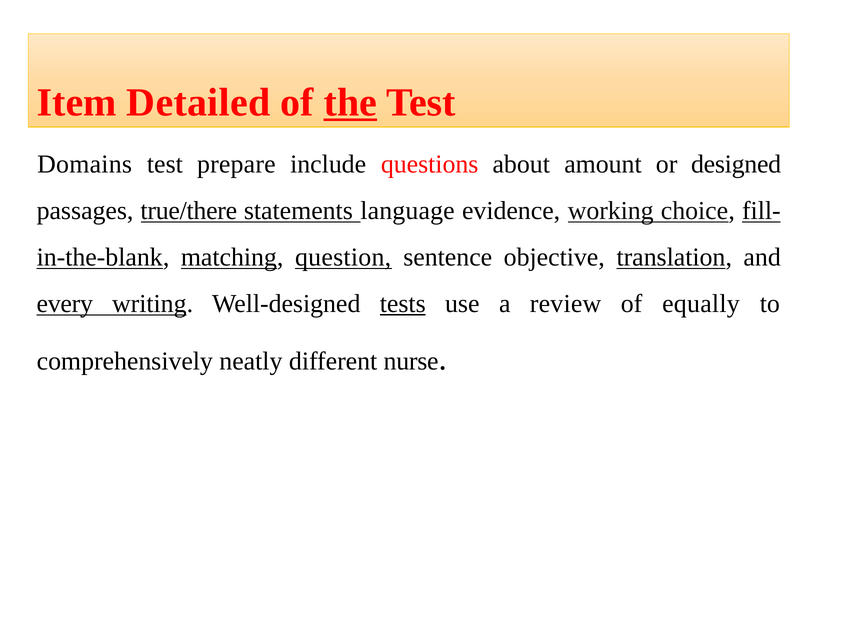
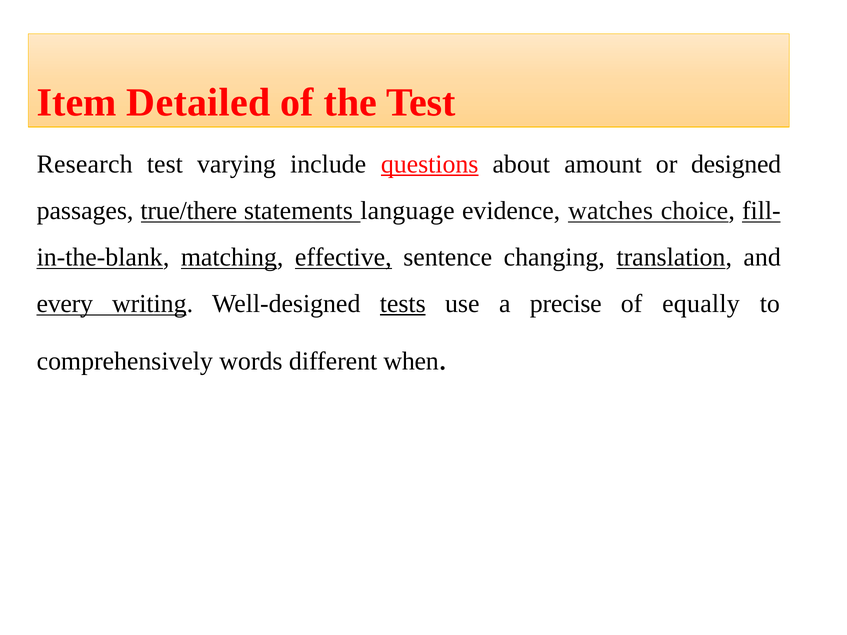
the underline: present -> none
Domains: Domains -> Research
prepare: prepare -> varying
questions underline: none -> present
working: working -> watches
question: question -> effective
objective: objective -> changing
review: review -> precise
neatly: neatly -> words
nurse: nurse -> when
